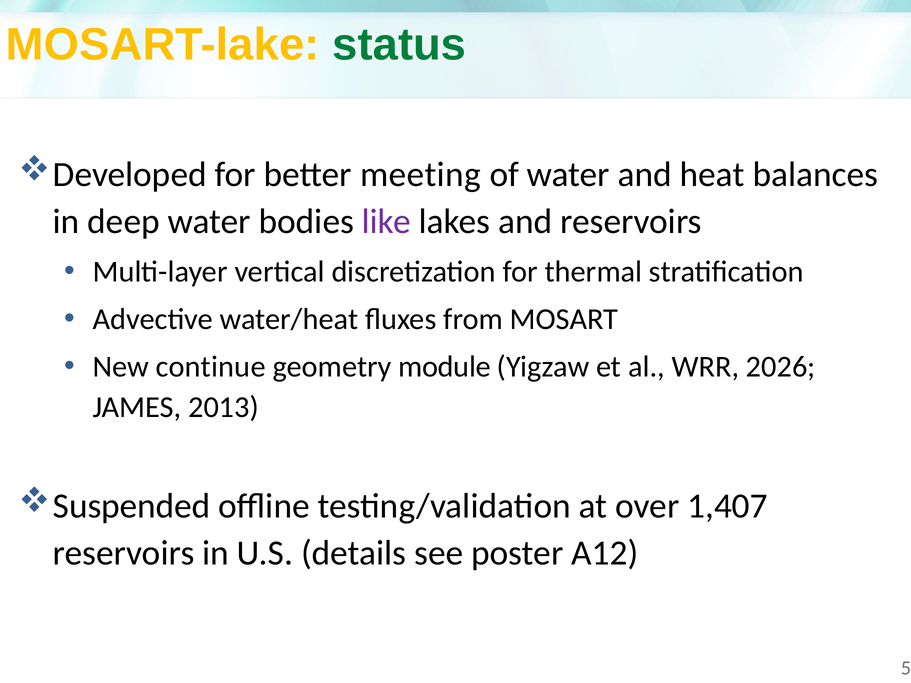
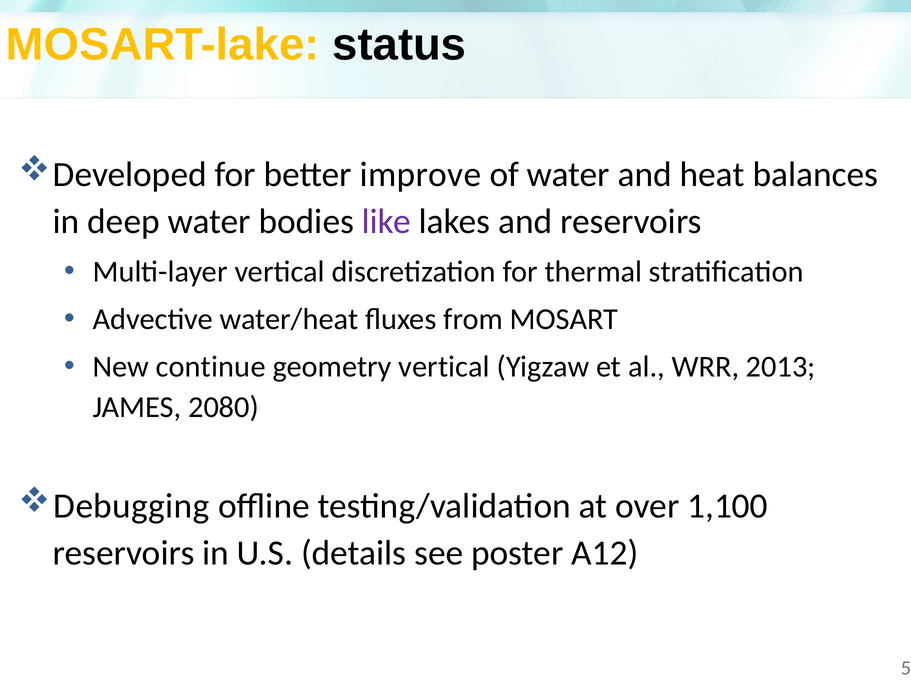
status colour: green -> black
meeting: meeting -> improve
geometry module: module -> vertical
2026: 2026 -> 2013
2013: 2013 -> 2080
Suspended: Suspended -> Debugging
1,407: 1,407 -> 1,100
